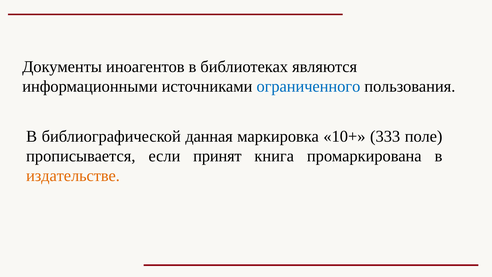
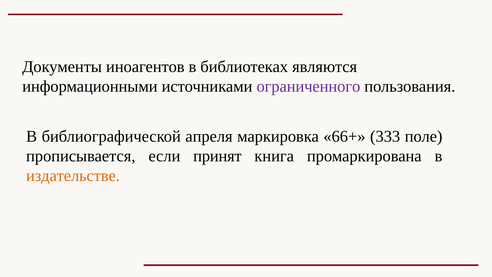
ограниченного colour: blue -> purple
данная: данная -> апреля
10+: 10+ -> 66+
